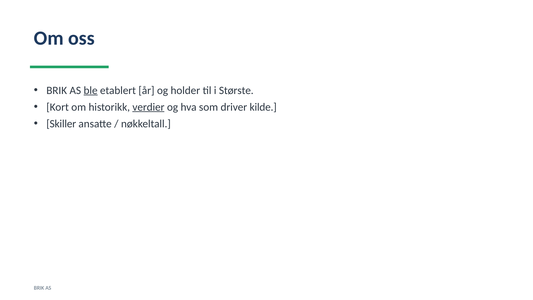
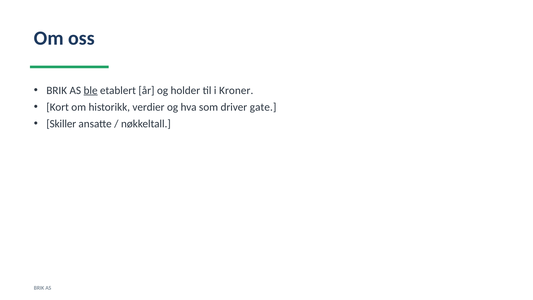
Største: Største -> Kroner
verdier underline: present -> none
kilde: kilde -> gate
